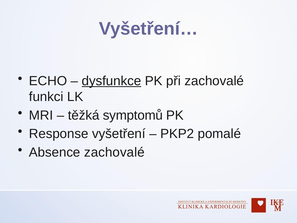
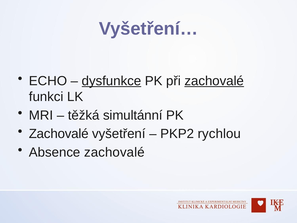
zachovalé at (214, 81) underline: none -> present
symptomů: symptomů -> simultánní
Response at (59, 134): Response -> Zachovalé
pomalé: pomalé -> rychlou
